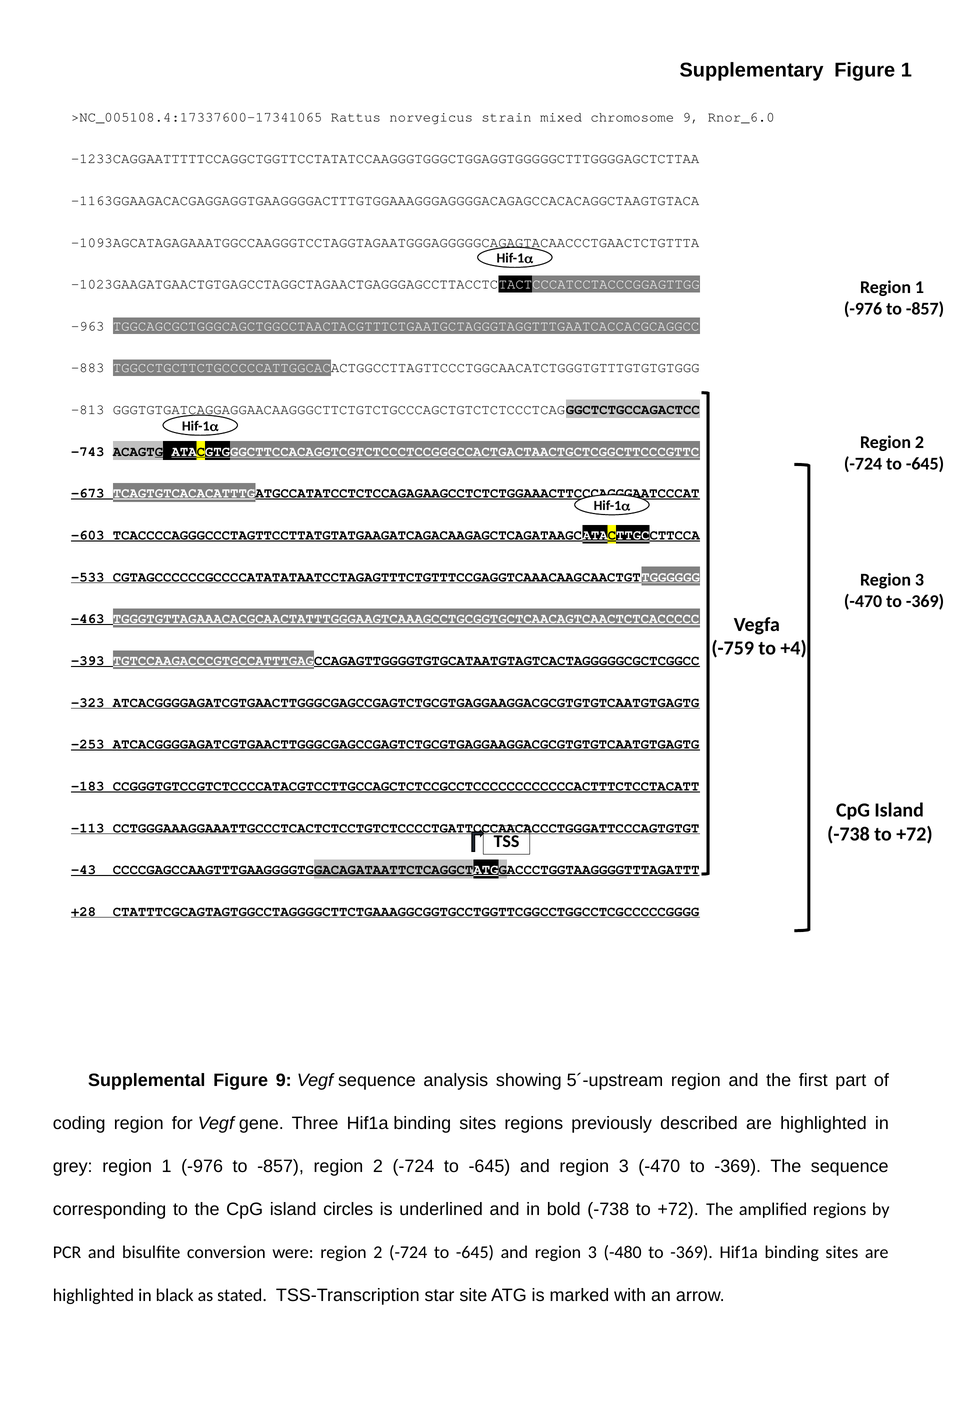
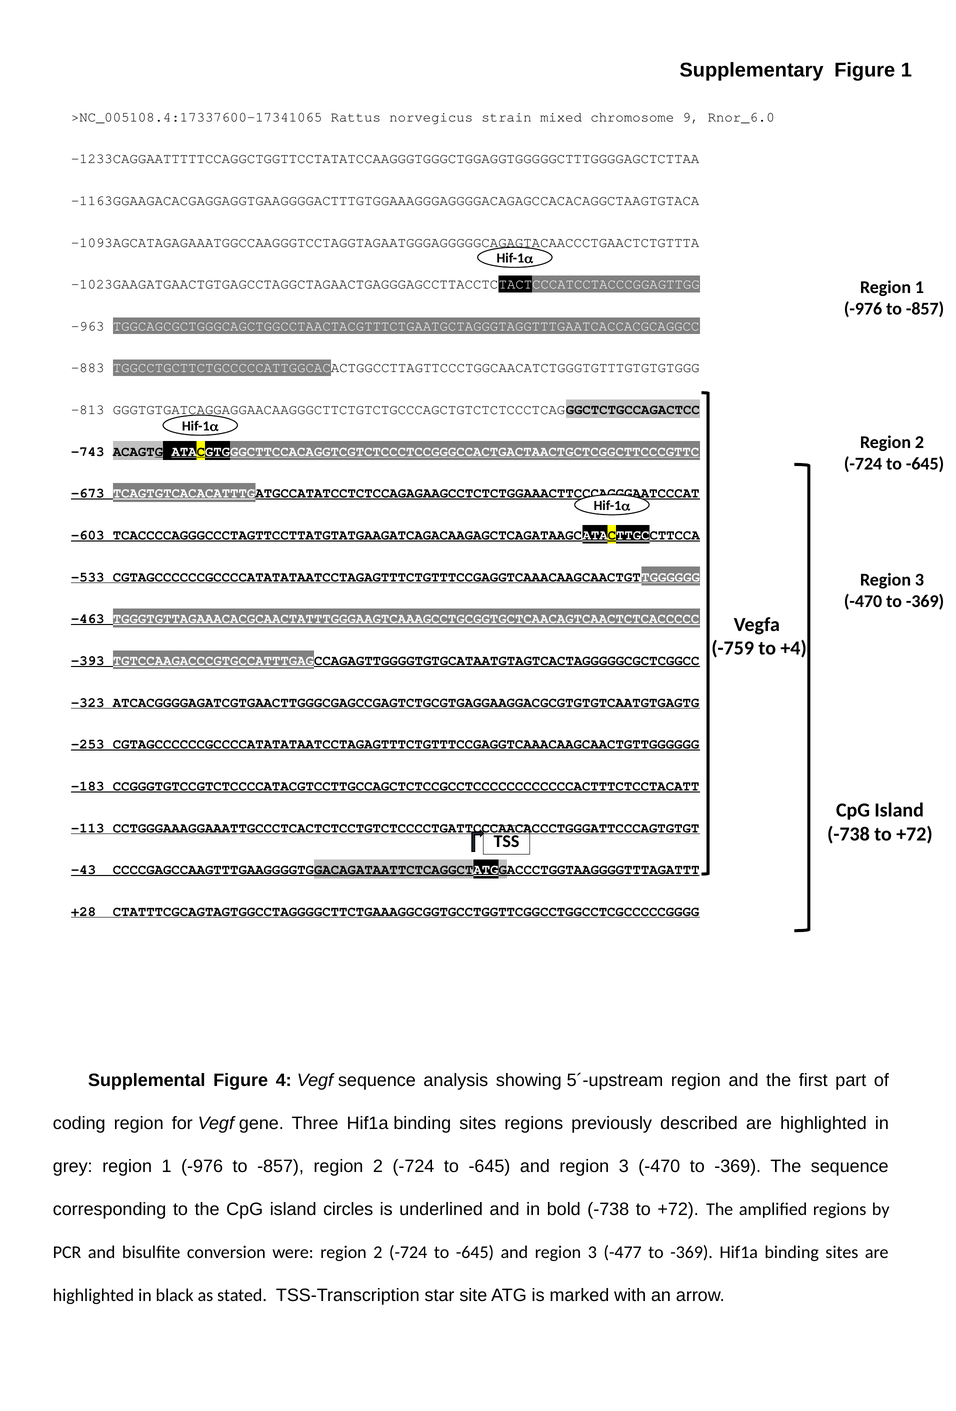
-253 ATCACGGGGAGATCGTGAACTTGGGCGAGCCGAGTCTGCGTGAGGAAGGACGCGTGTGTCAATGTGAGTG: ATCACGGGGAGATCGTGAACTTGGGCGAGCCGAGTCTGCGTGAGGAAGGACGCGTGTGTCAATGTGAGTG -> CGTAGCCCCCCGCCCCATATATAATCCTAGAGTTTCTGTTTCCGAGGTCAAACAAGCAACTGTTGGGGGG
Figure 9: 9 -> 4
-480: -480 -> -477
